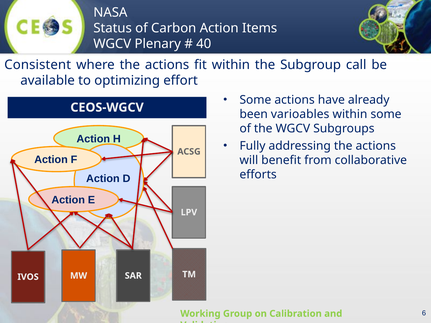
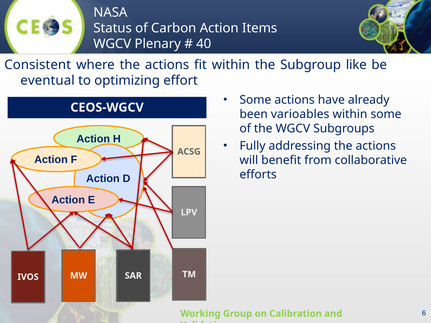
call: call -> like
available: available -> eventual
